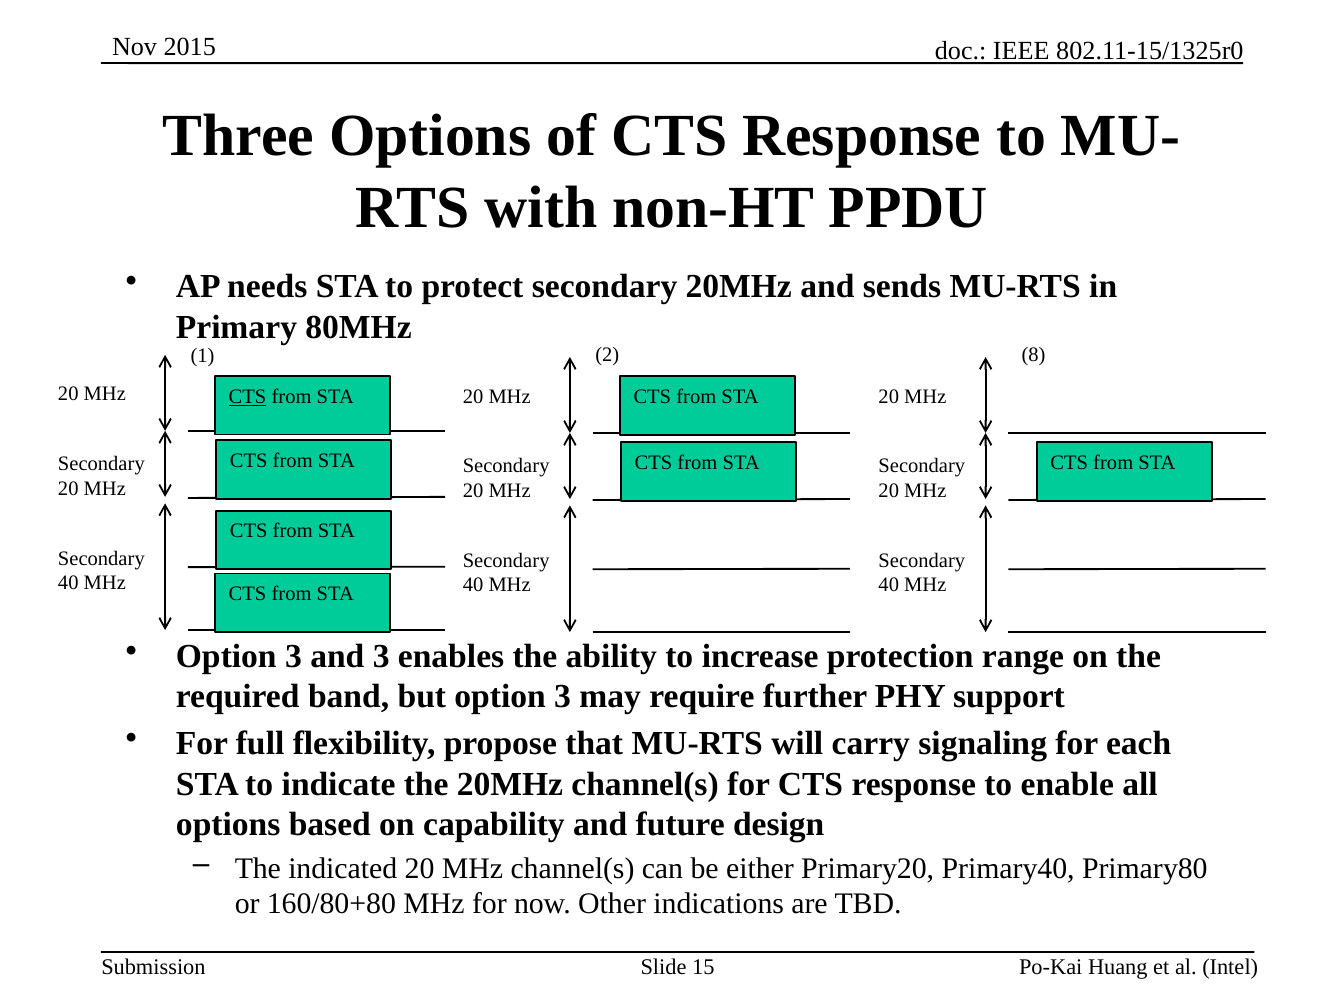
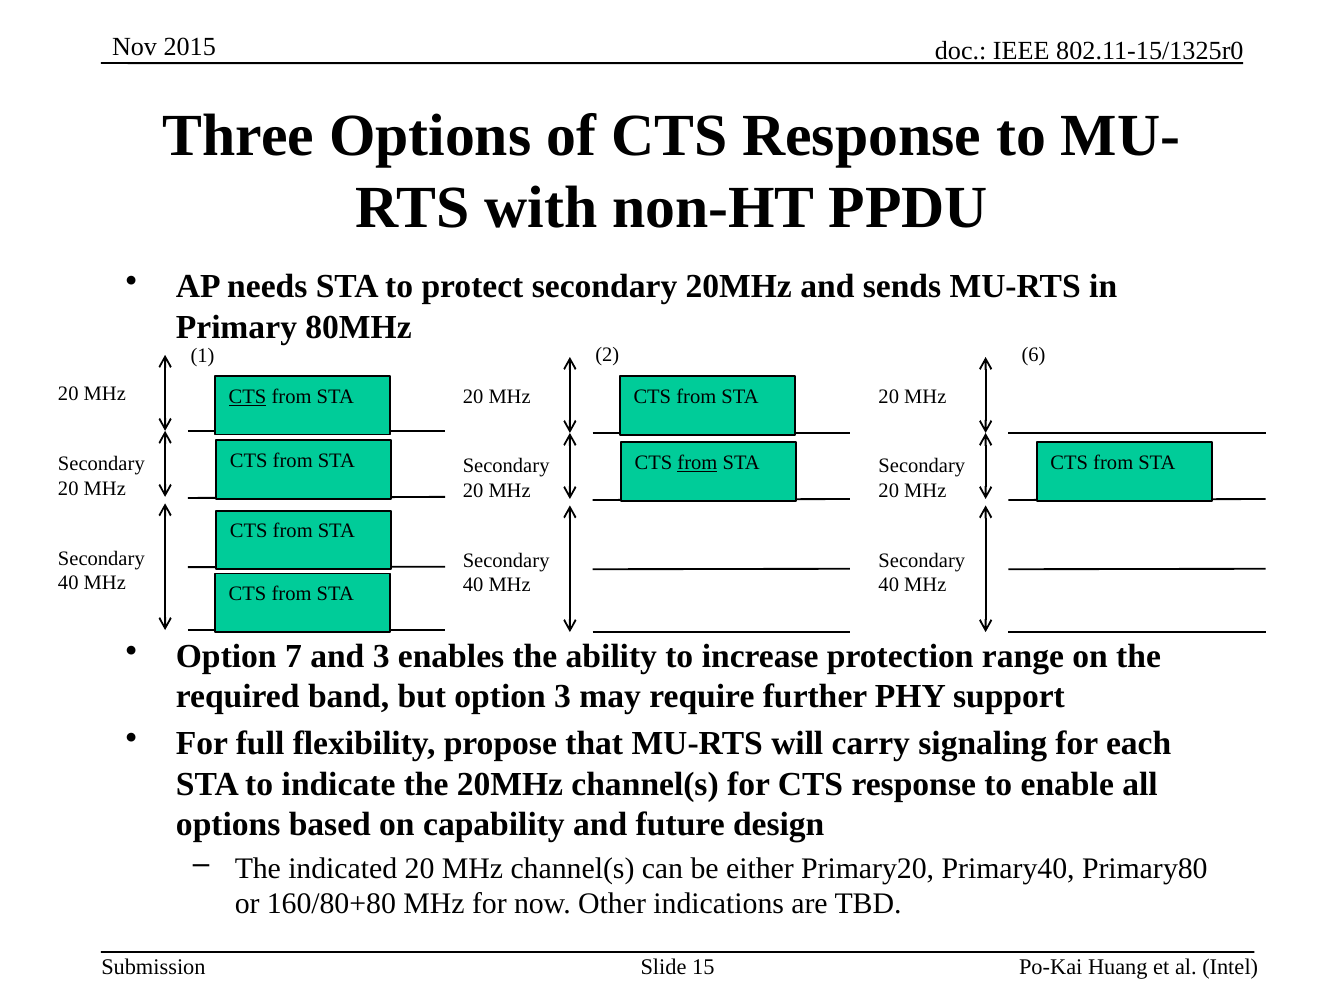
8: 8 -> 6
from at (697, 463) underline: none -> present
3 at (293, 656): 3 -> 7
